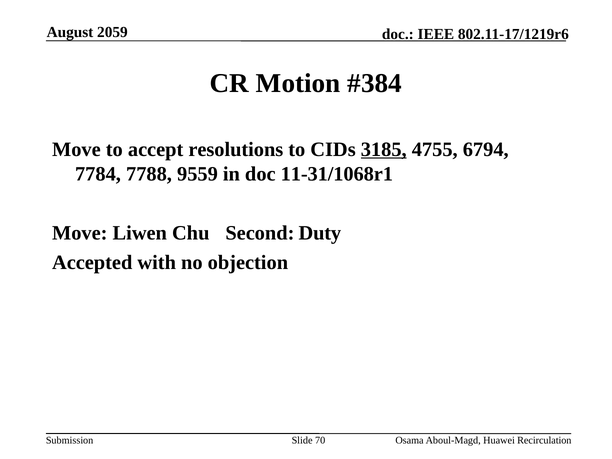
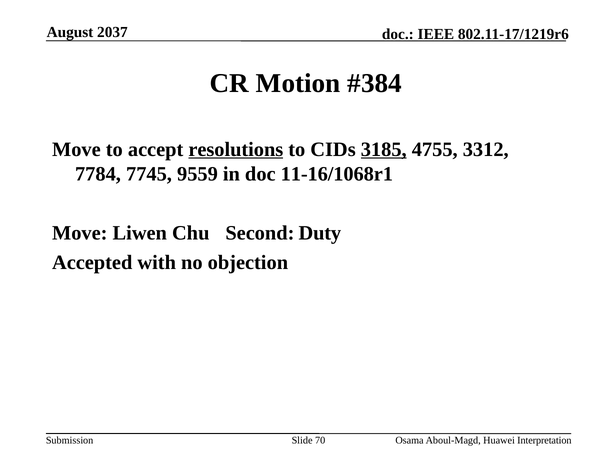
2059: 2059 -> 2037
resolutions underline: none -> present
6794: 6794 -> 3312
7788: 7788 -> 7745
11-31/1068r1: 11-31/1068r1 -> 11-16/1068r1
Recirculation: Recirculation -> Interpretation
